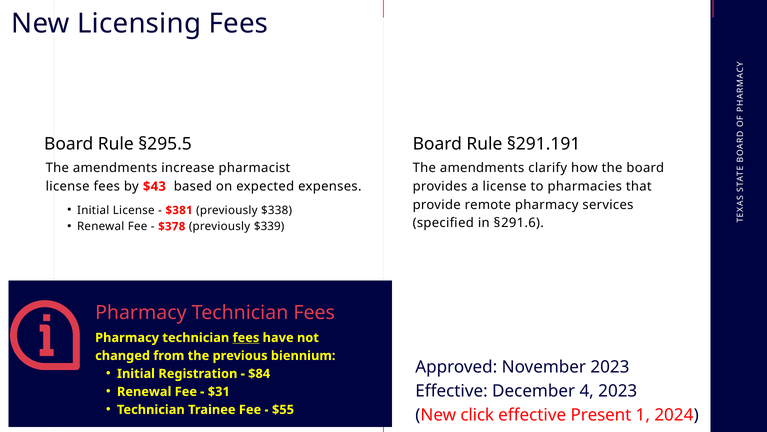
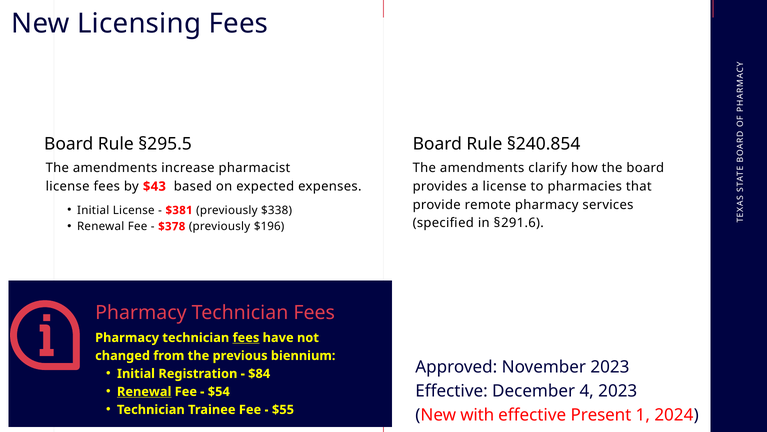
§291.191: §291.191 -> §240.854
$339: $339 -> $196
Renewal at (144, 391) underline: none -> present
$31: $31 -> $54
click: click -> with
